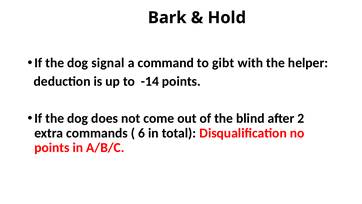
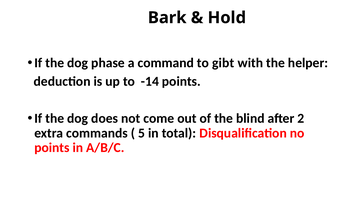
signal: signal -> phase
6: 6 -> 5
